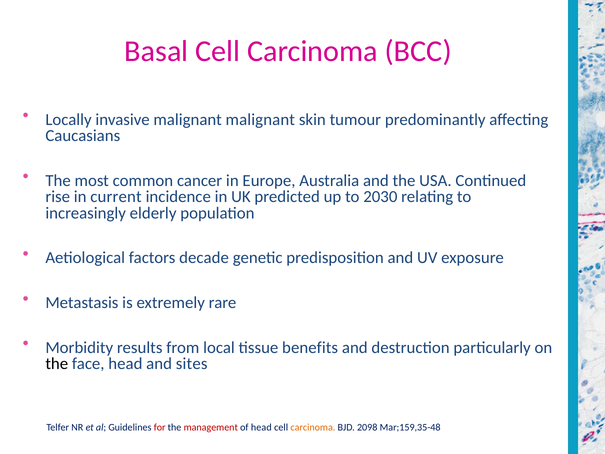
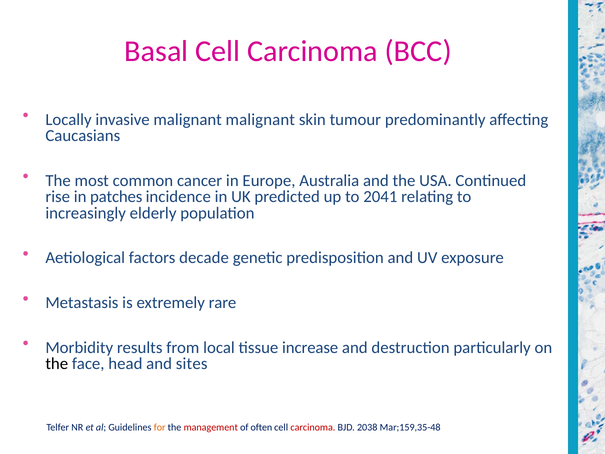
current: current -> patches
2030: 2030 -> 2041
benefits: benefits -> increase
for colour: red -> orange
of head: head -> often
carcinoma at (313, 427) colour: orange -> red
2098: 2098 -> 2038
